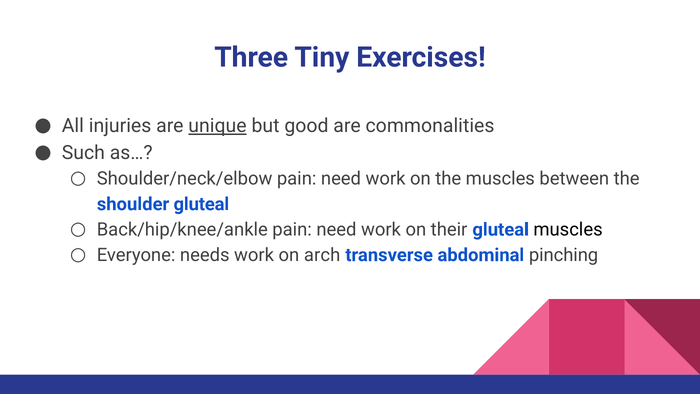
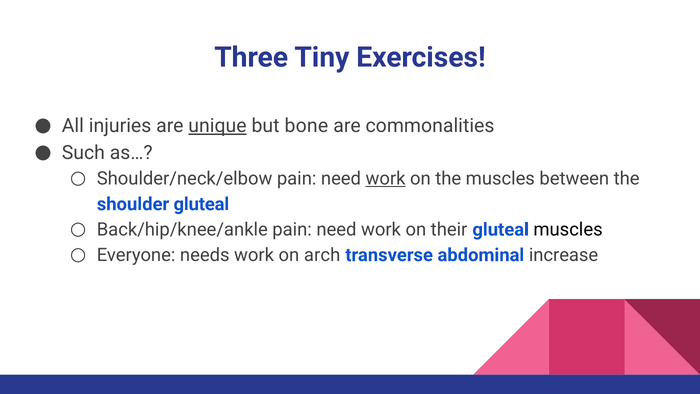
good: good -> bone
work at (386, 179) underline: none -> present
pinching: pinching -> increase
